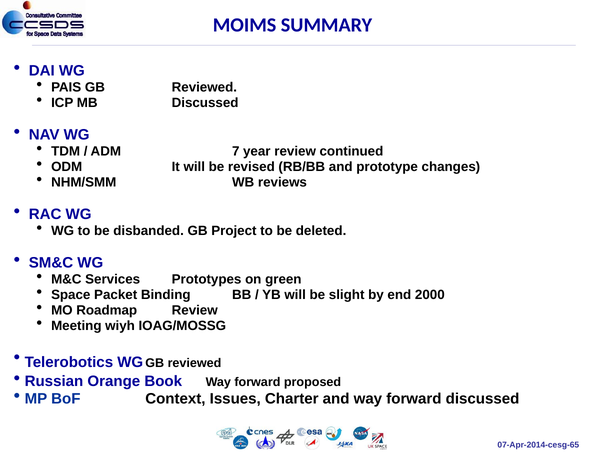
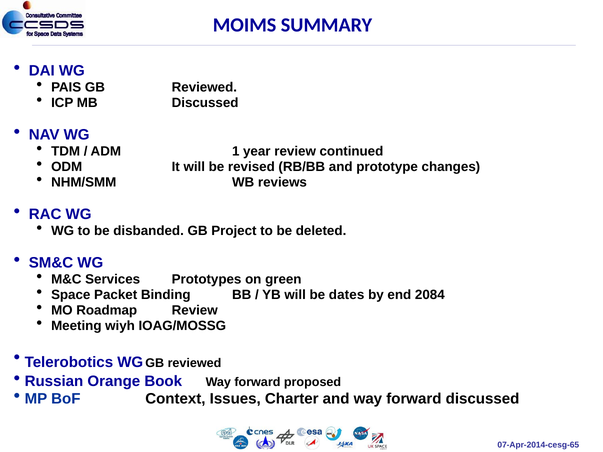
7: 7 -> 1
slight: slight -> dates
2000: 2000 -> 2084
